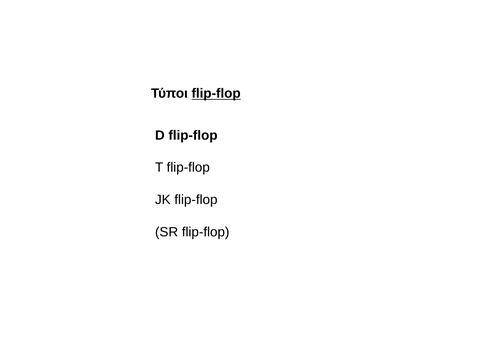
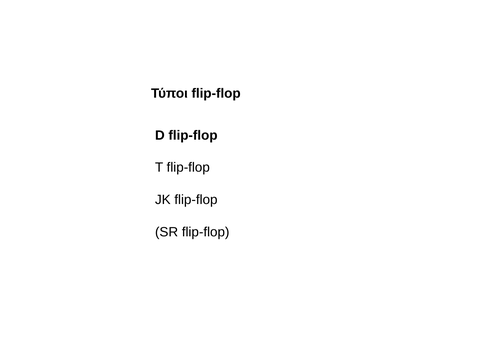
flip-flop at (216, 93) underline: present -> none
